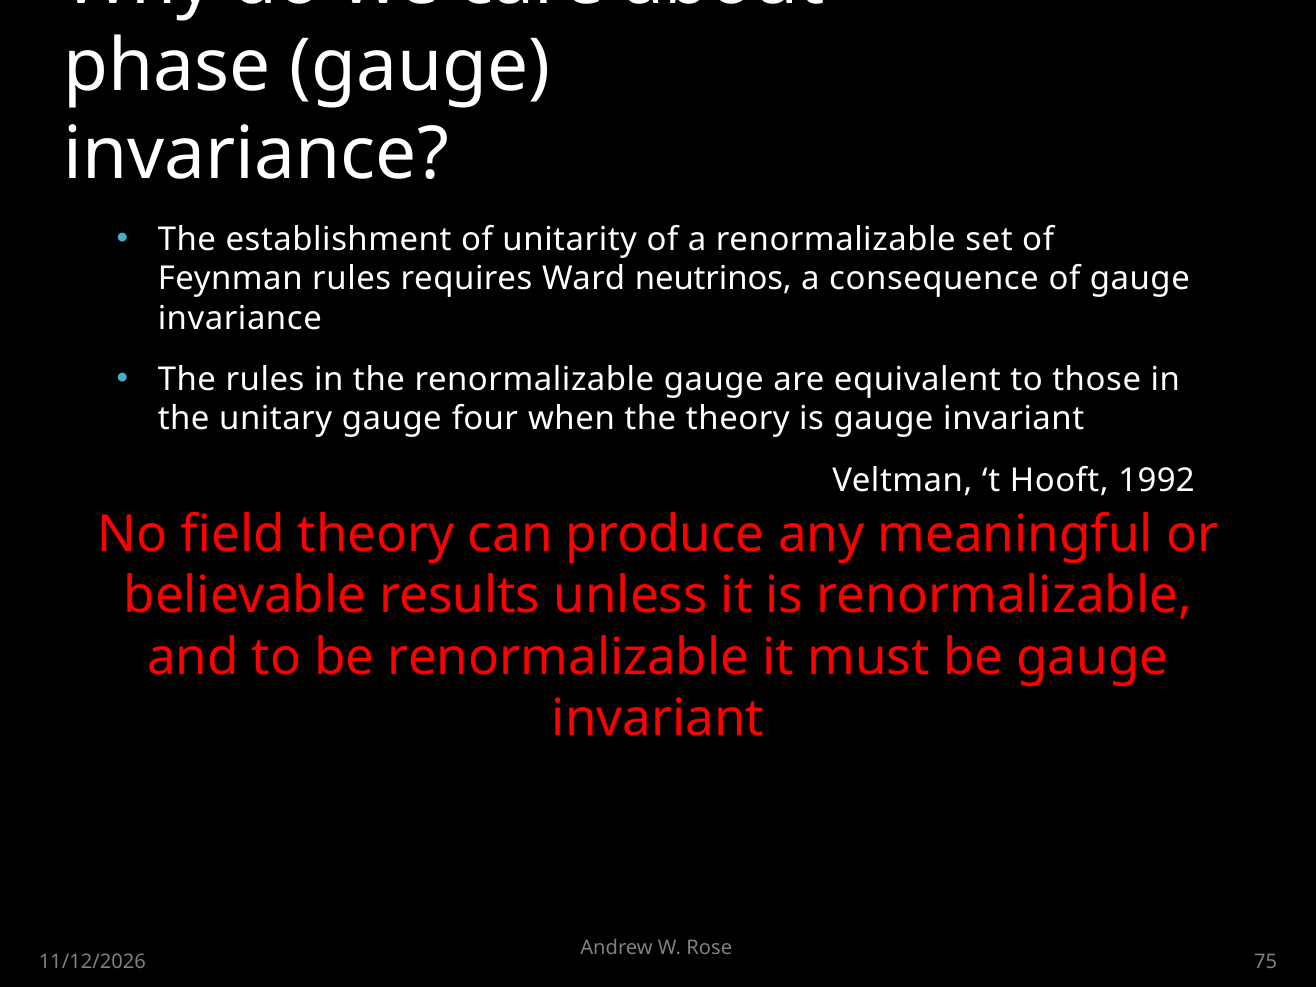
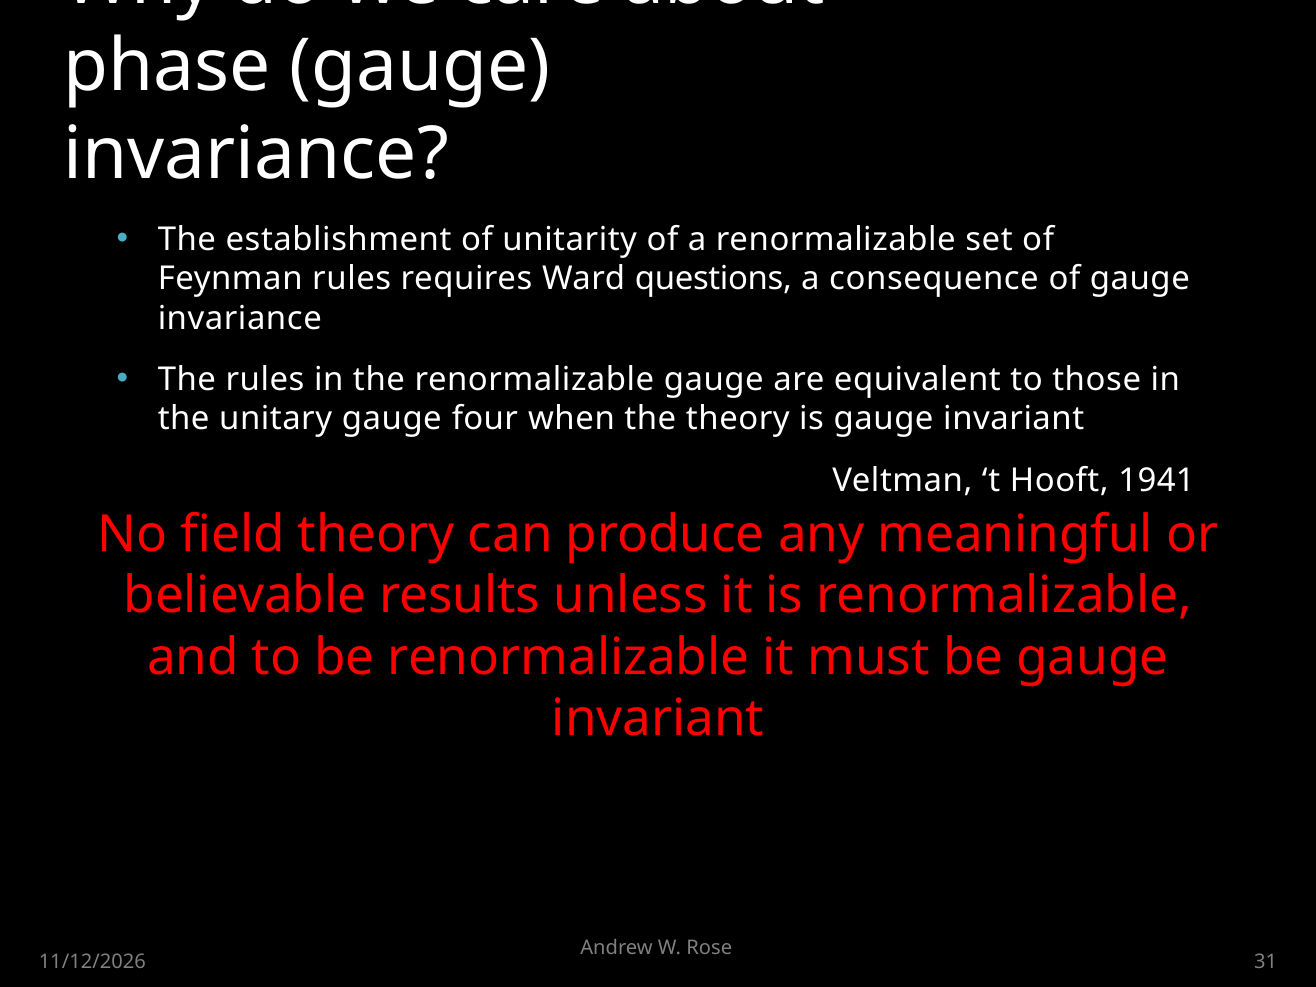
neutrinos: neutrinos -> questions
1992: 1992 -> 1941
75: 75 -> 31
